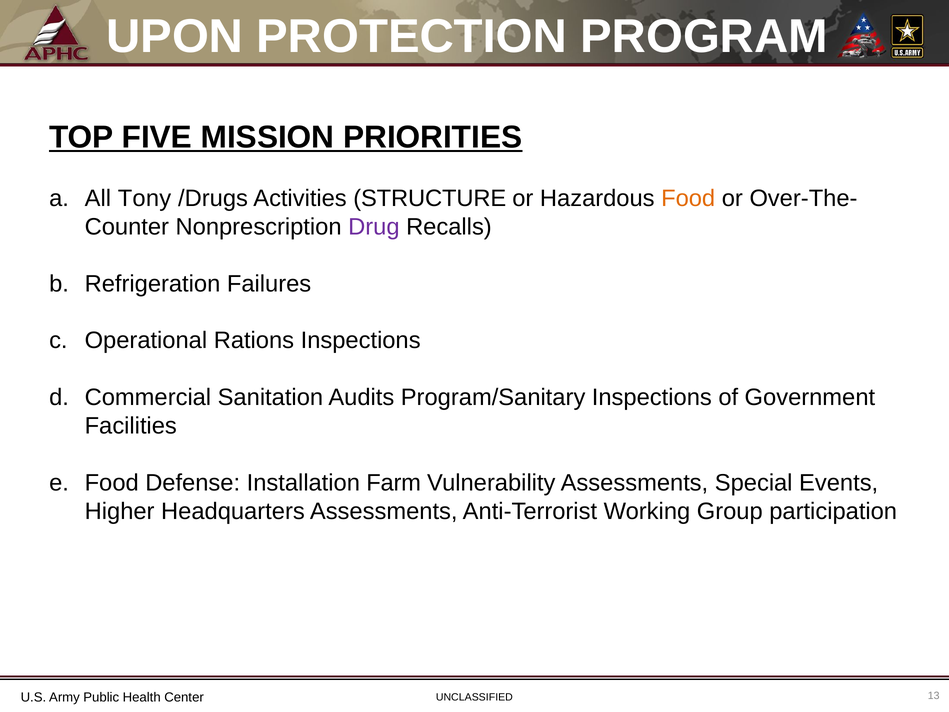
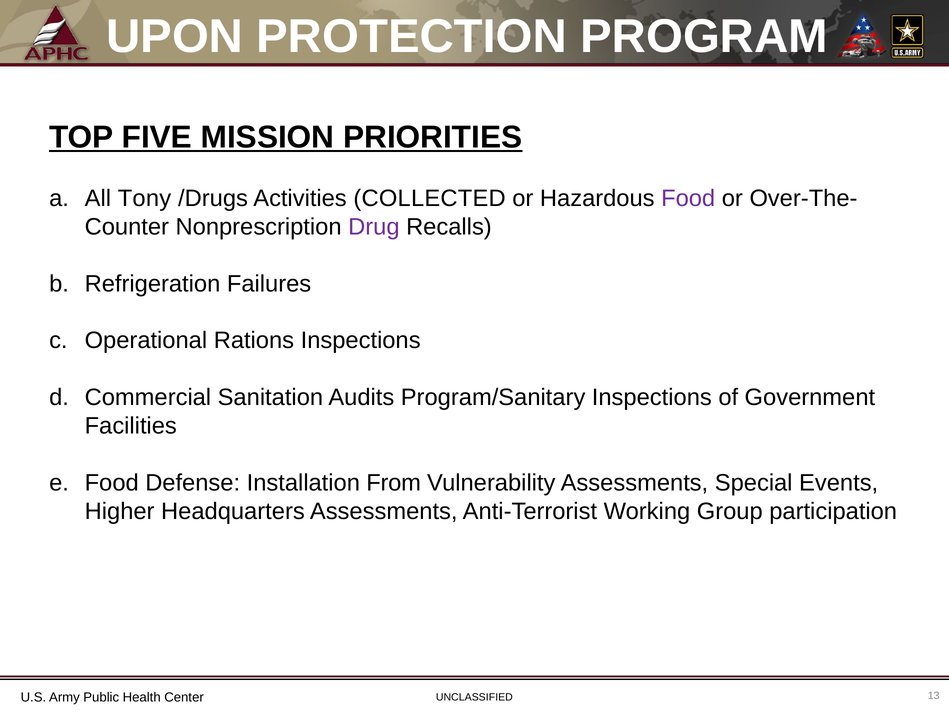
STRUCTURE: STRUCTURE -> COLLECTED
Food at (688, 198) colour: orange -> purple
Farm: Farm -> From
